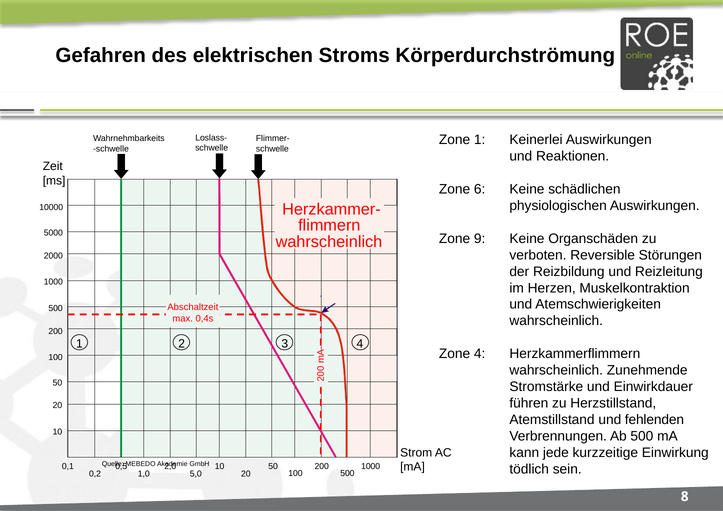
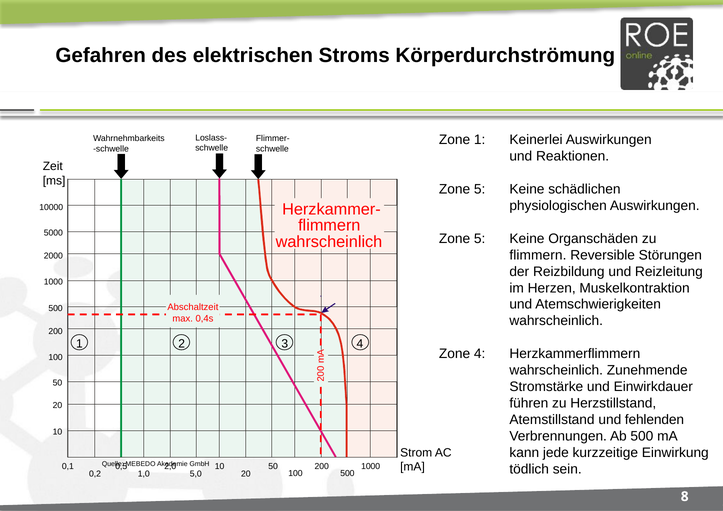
6 at (480, 189): 6 -> 5
9 at (480, 239): 9 -> 5
verboten at (538, 255): verboten -> flimmern
